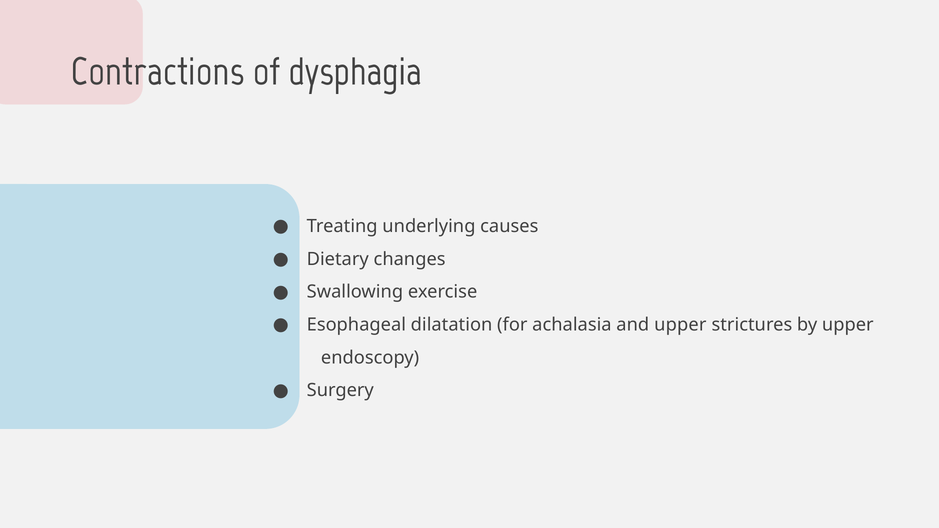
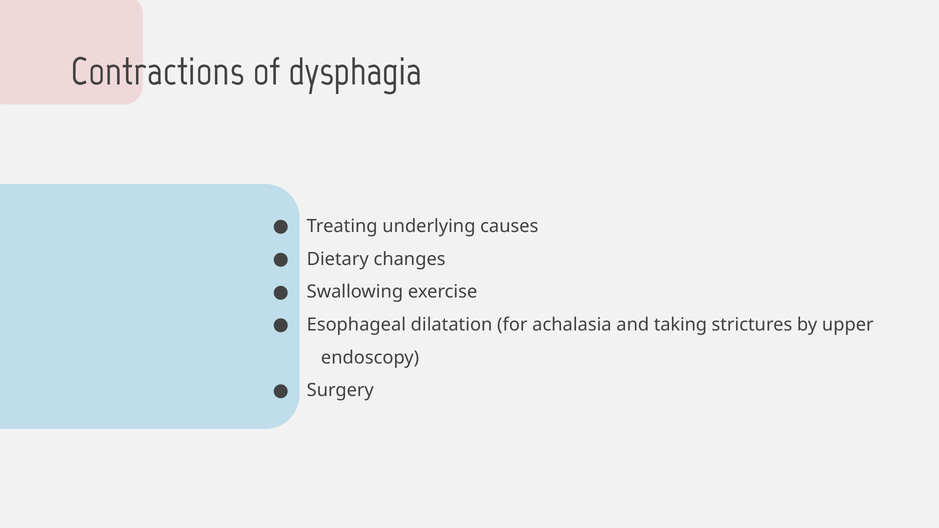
and upper: upper -> taking
